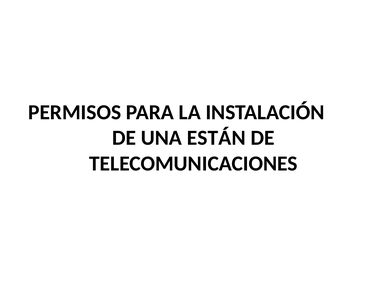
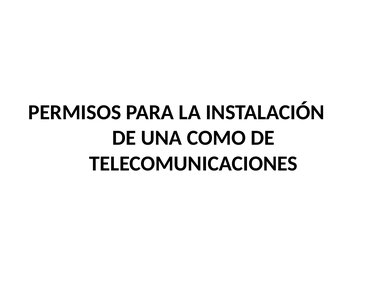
ESTÁN: ESTÁN -> COMO
